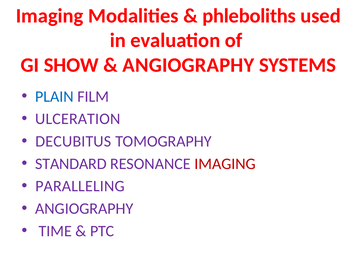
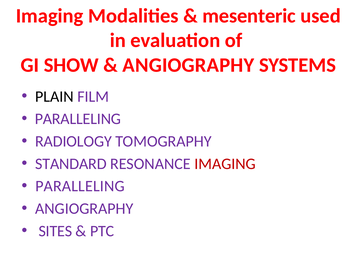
phleboliths: phleboliths -> mesenteric
PLAIN colour: blue -> black
ULCERATION at (78, 119): ULCERATION -> PARALLELING
DECUBITUS: DECUBITUS -> RADIOLOGY
TIME: TIME -> SITES
